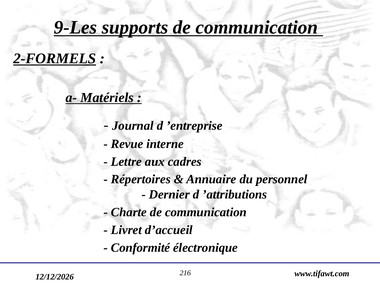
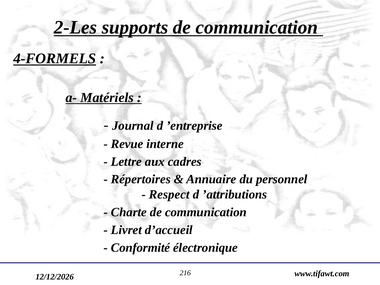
9-Les: 9-Les -> 2-Les
2-FORMELS: 2-FORMELS -> 4-FORMELS
Dernier: Dernier -> Respect
